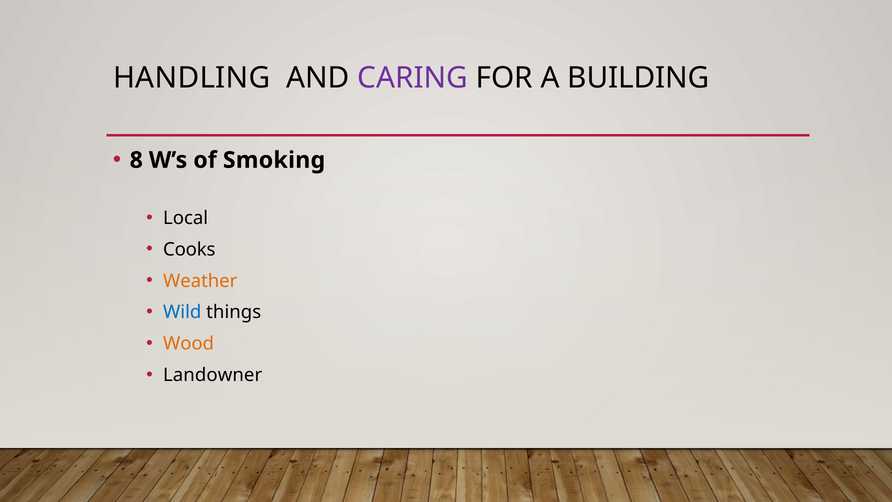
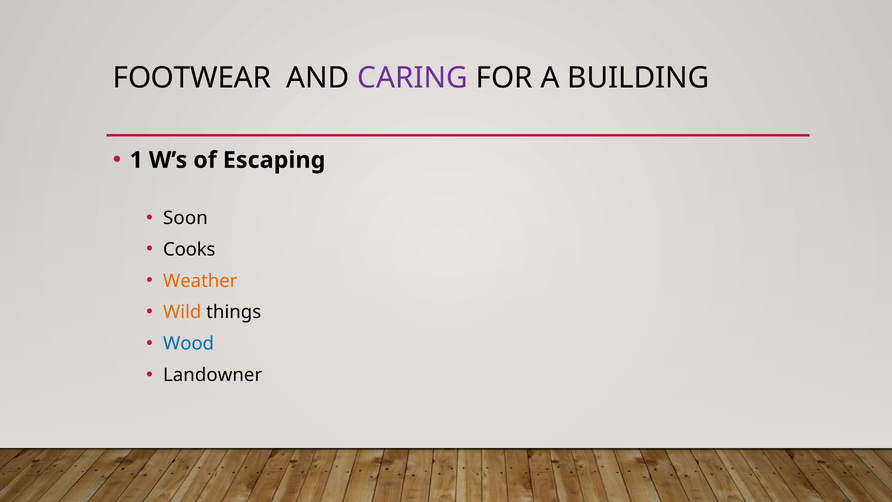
HANDLING: HANDLING -> FOOTWEAR
8: 8 -> 1
Smoking: Smoking -> Escaping
Local: Local -> Soon
Wild colour: blue -> orange
Wood colour: orange -> blue
